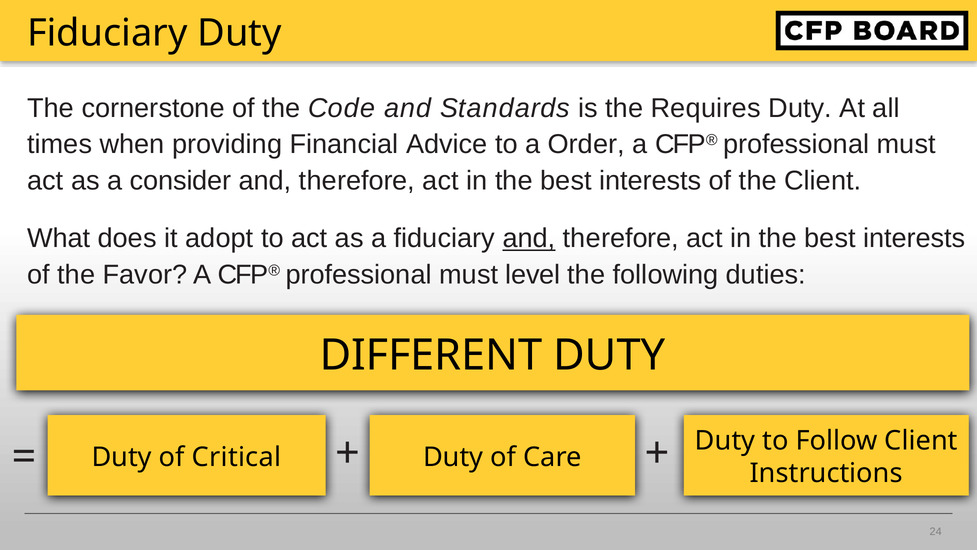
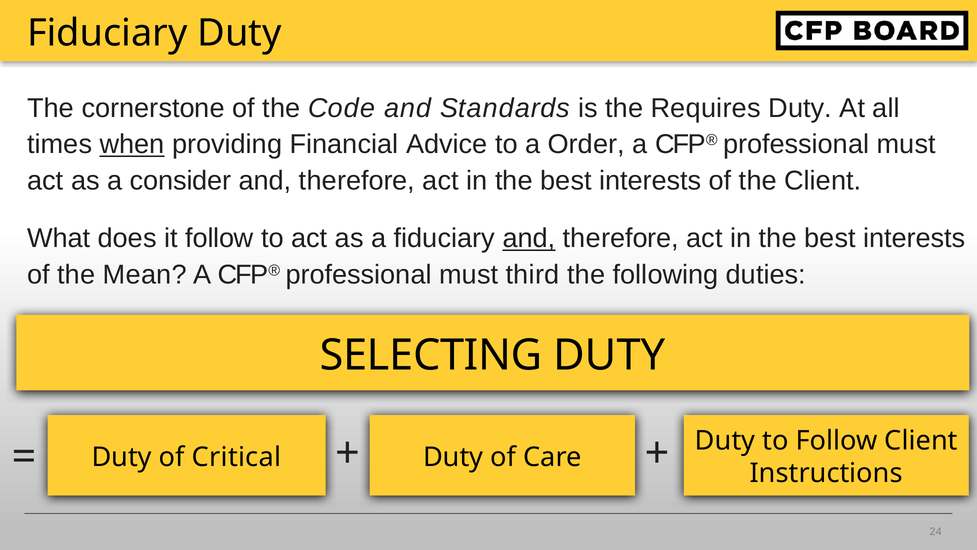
when underline: none -> present
it adopt: adopt -> follow
Favor: Favor -> Mean
level: level -> third
DIFFERENT: DIFFERENT -> SELECTING
